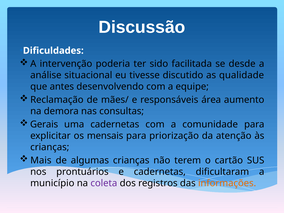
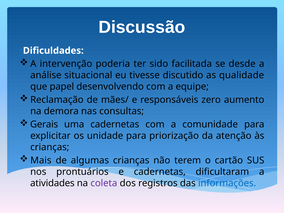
antes: antes -> papel
área: área -> zero
mensais: mensais -> unidade
município: município -> atividades
informações colour: orange -> blue
